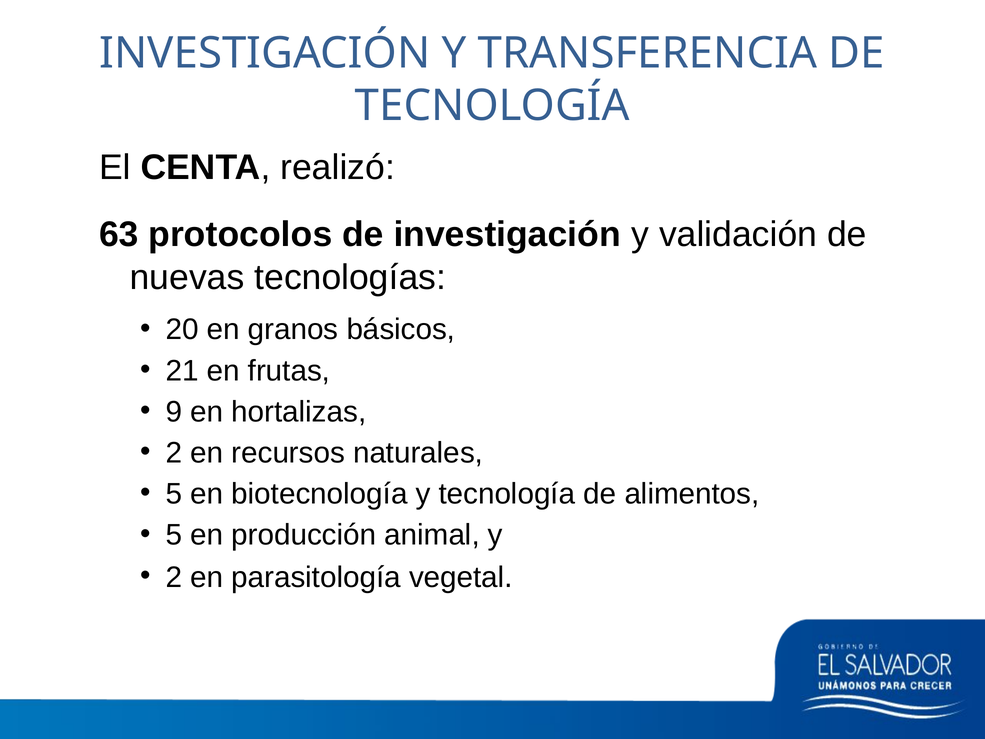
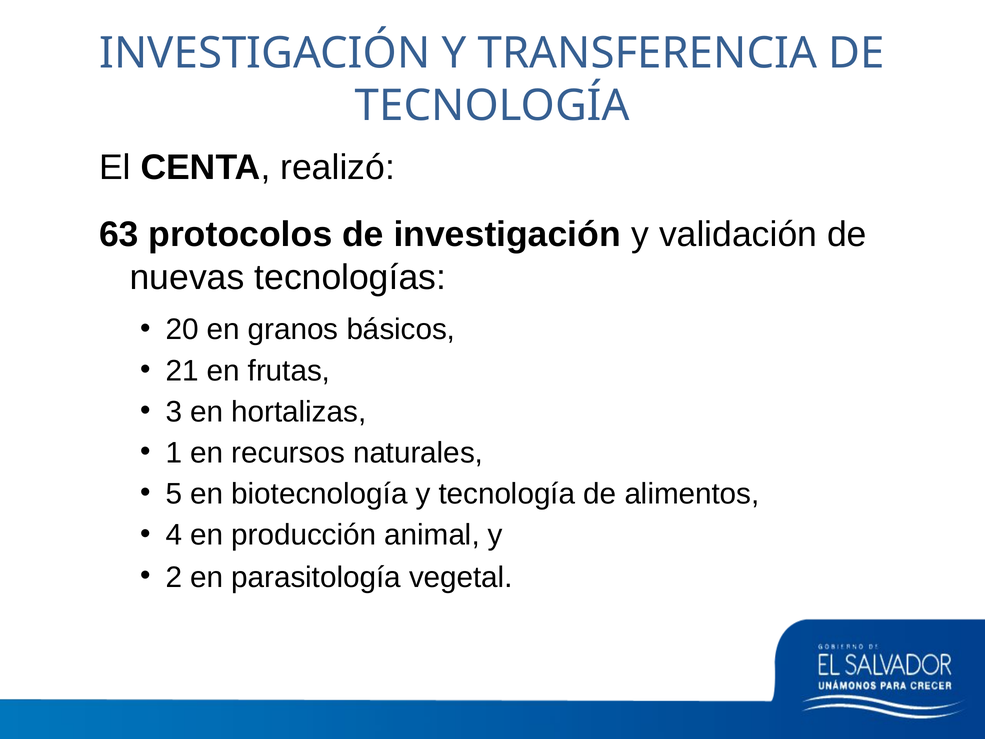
9: 9 -> 3
2 at (174, 453): 2 -> 1
5 at (174, 535): 5 -> 4
